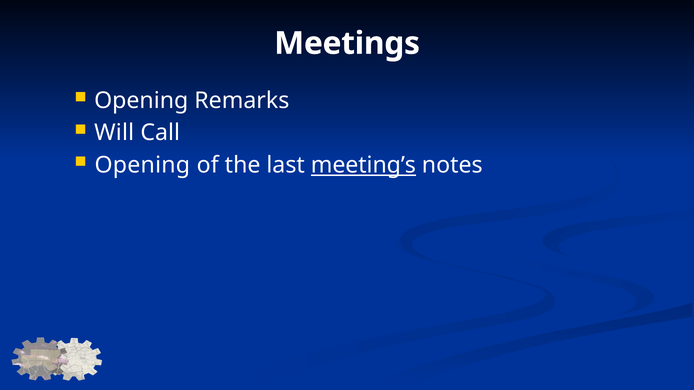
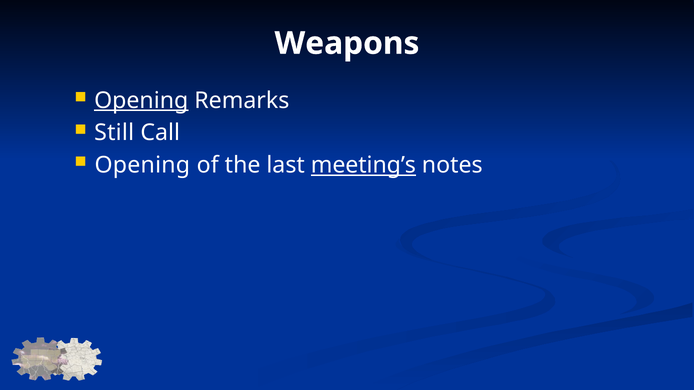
Meetings: Meetings -> Weapons
Opening at (141, 101) underline: none -> present
Will: Will -> Still
